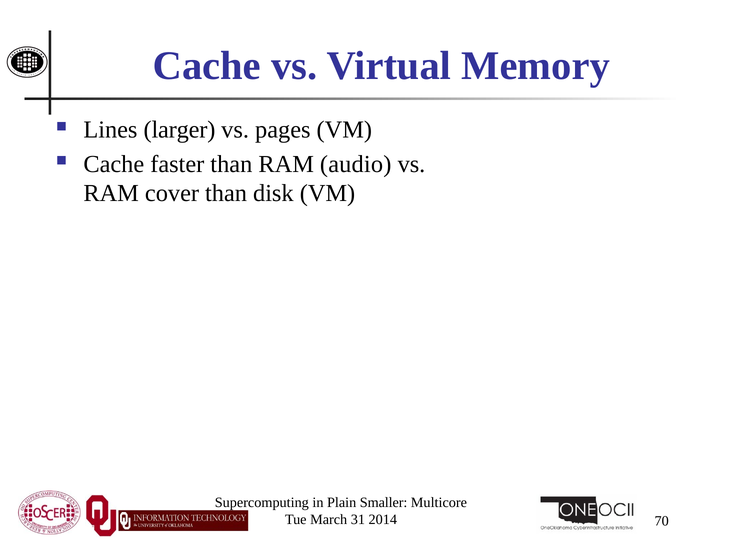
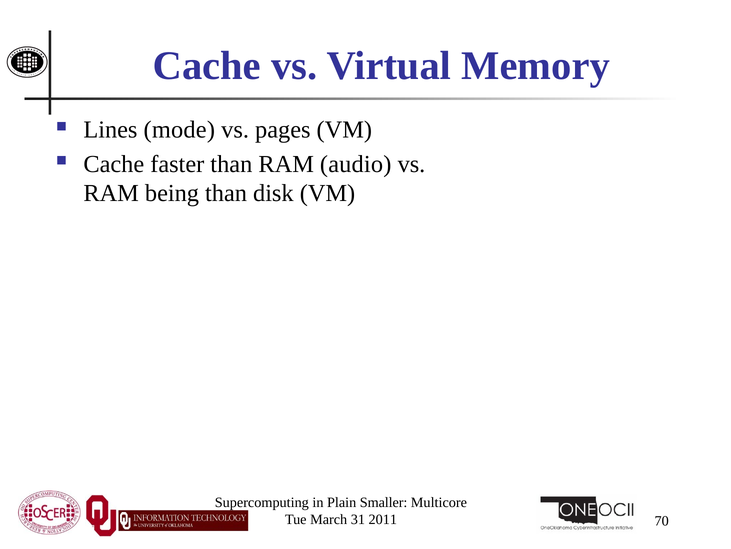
larger: larger -> mode
cover: cover -> being
2014: 2014 -> 2011
